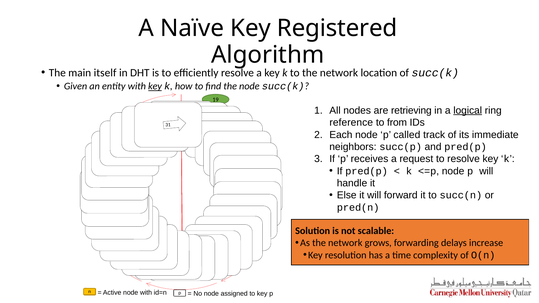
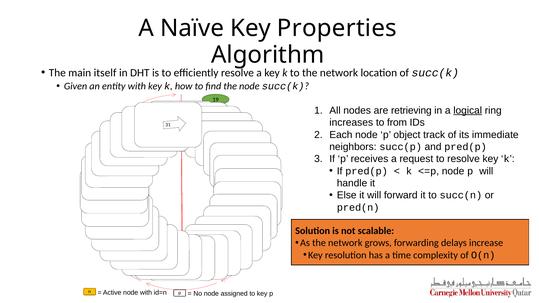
Registered: Registered -> Properties
key at (155, 86) underline: present -> none
reference: reference -> increases
called: called -> object
